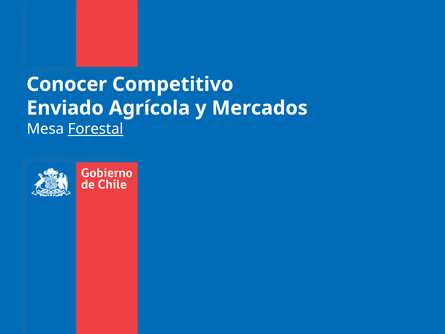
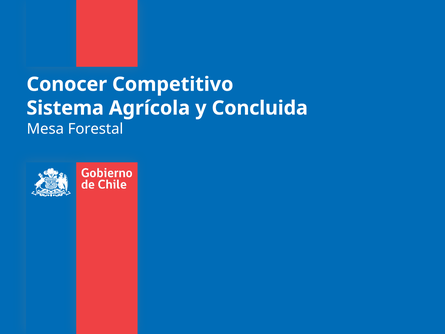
Enviado: Enviado -> Sistema
Mercados: Mercados -> Concluida
Forestal underline: present -> none
